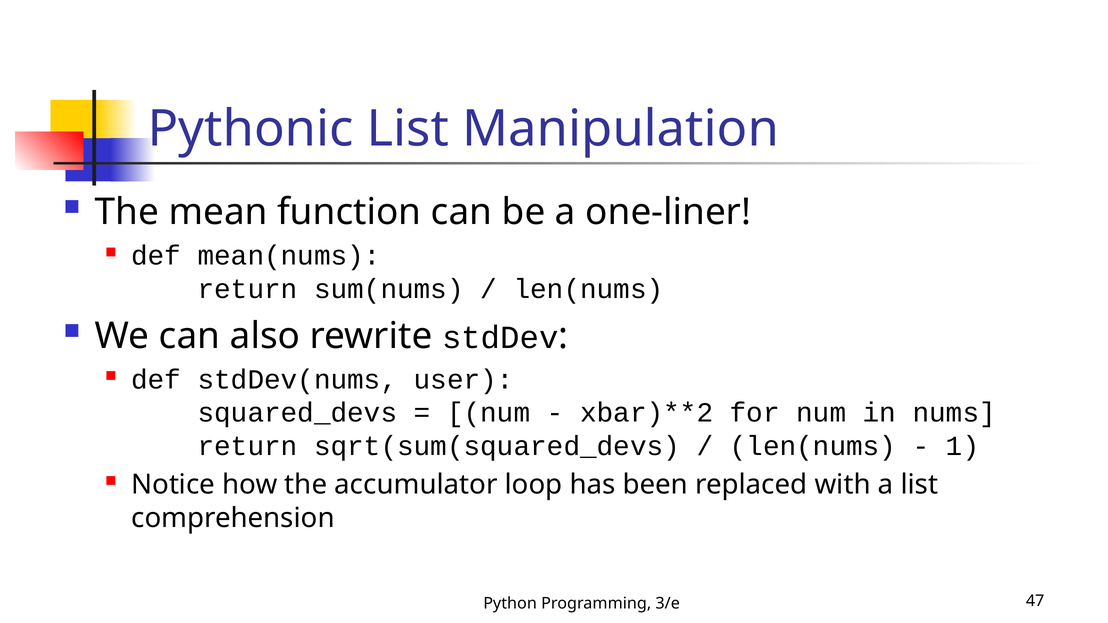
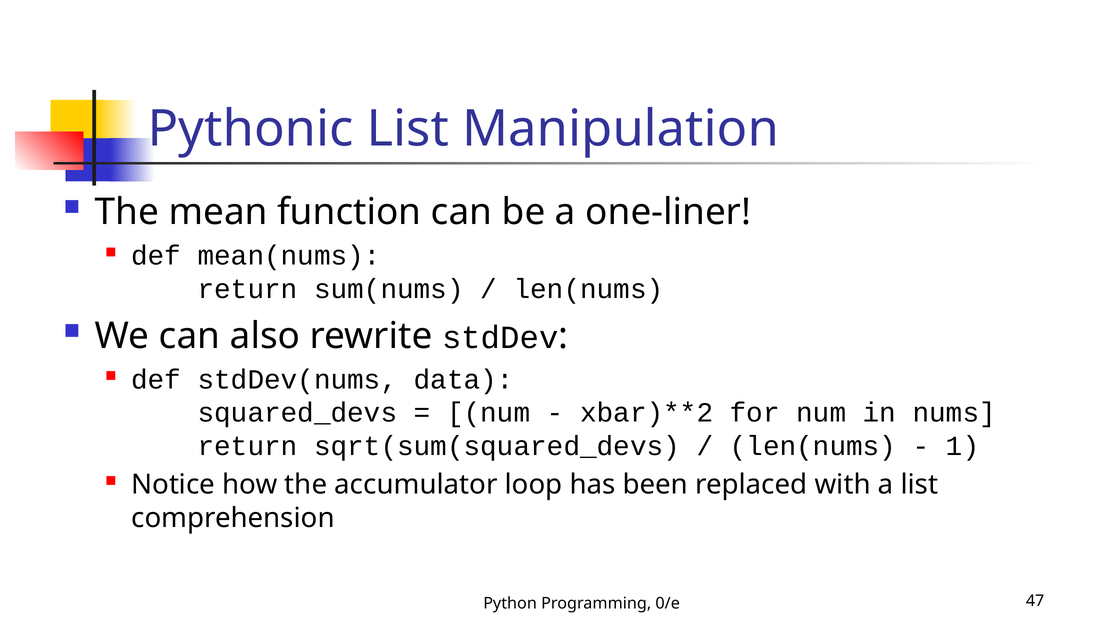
user: user -> data
3/e: 3/e -> 0/e
